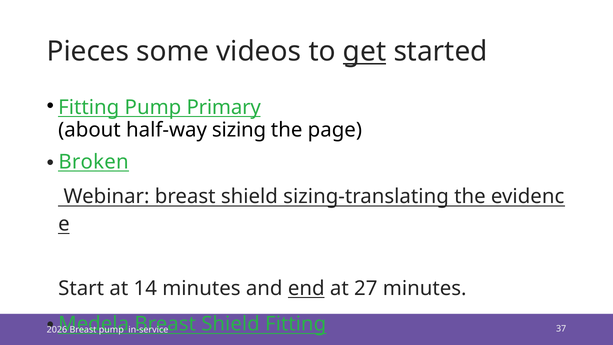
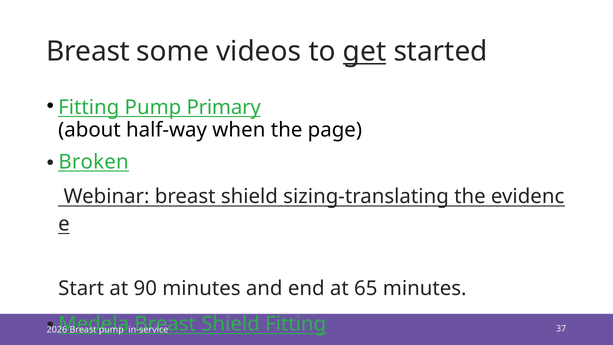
Pieces at (88, 51): Pieces -> Breast
sizing: sizing -> when
14: 14 -> 90
end underline: present -> none
27: 27 -> 65
